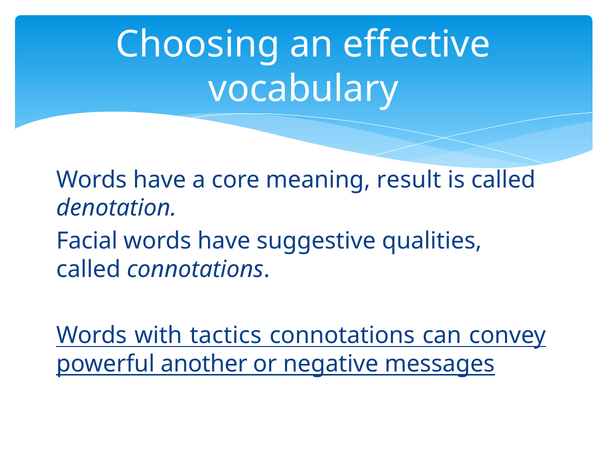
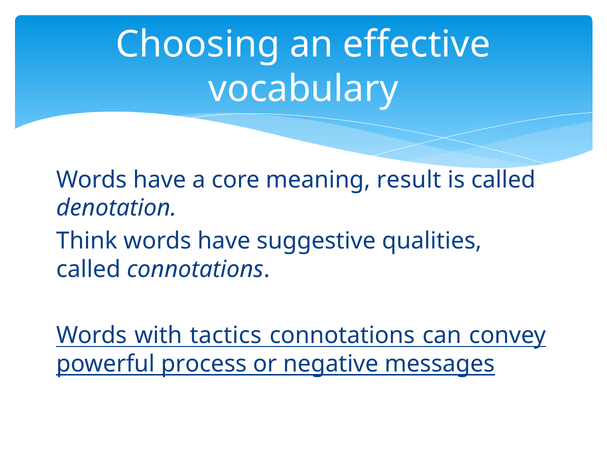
Facial: Facial -> Think
another: another -> process
